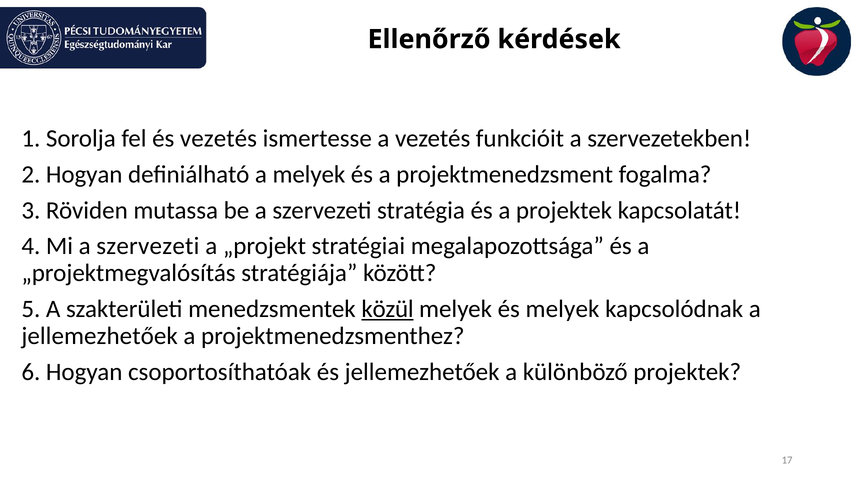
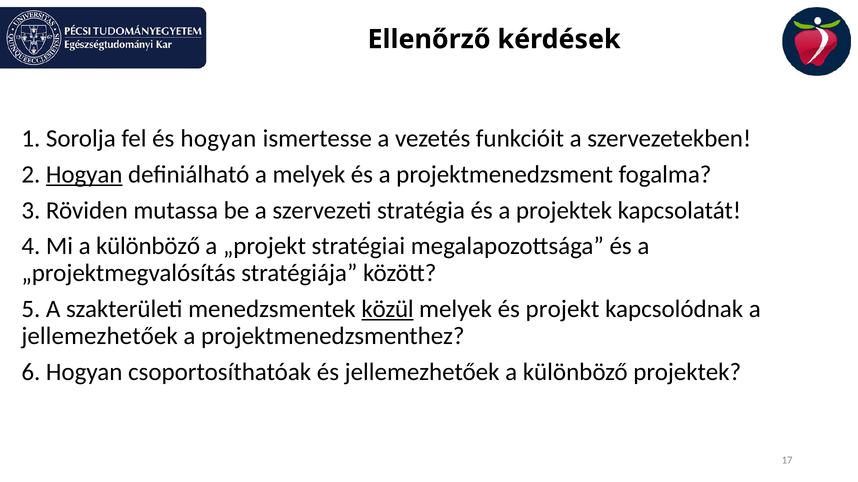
és vezetés: vezetés -> hogyan
Hogyan at (84, 175) underline: none -> present
Mi a szervezeti: szervezeti -> különböző
és melyek: melyek -> projekt
